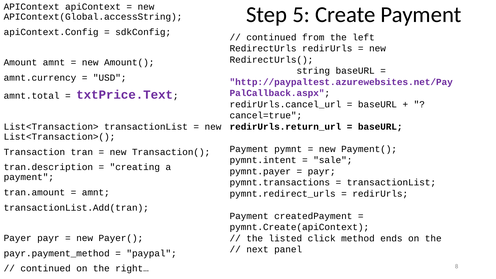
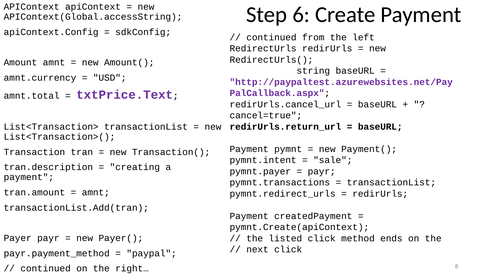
5: 5 -> 6
next panel: panel -> click
